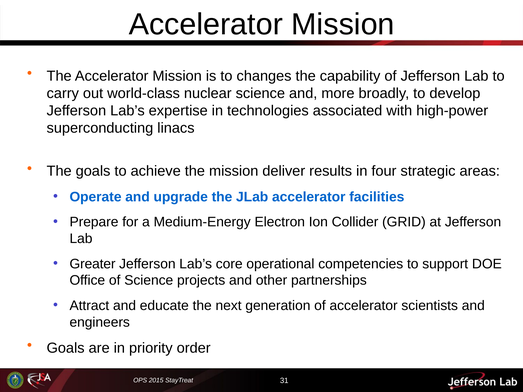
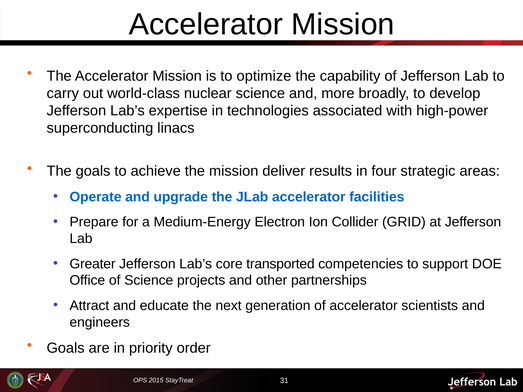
changes: changes -> optimize
operational: operational -> transported
